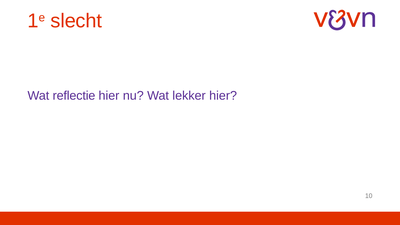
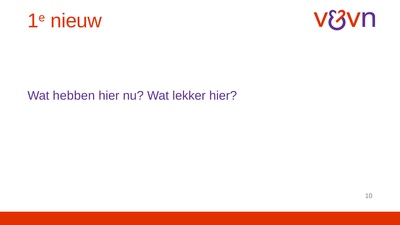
slecht: slecht -> nieuw
reflectie: reflectie -> hebben
